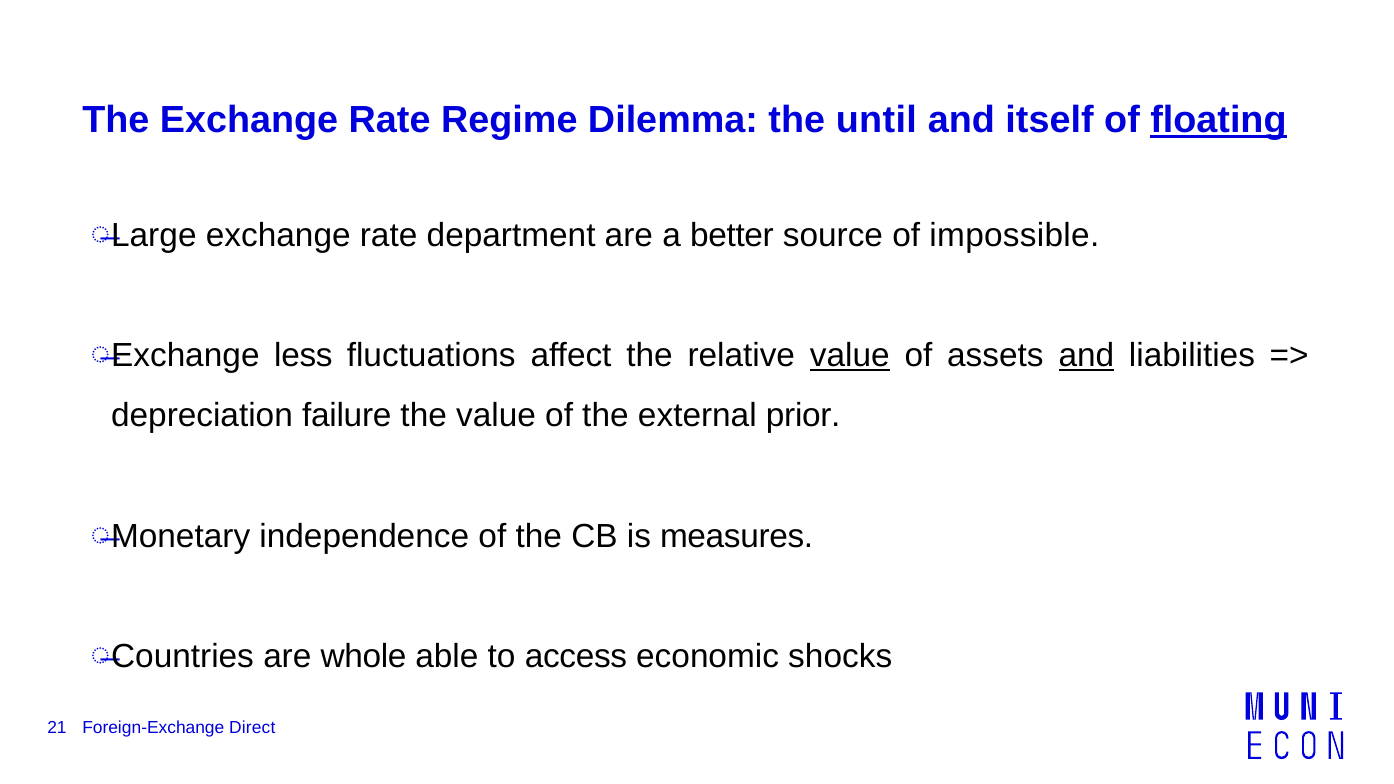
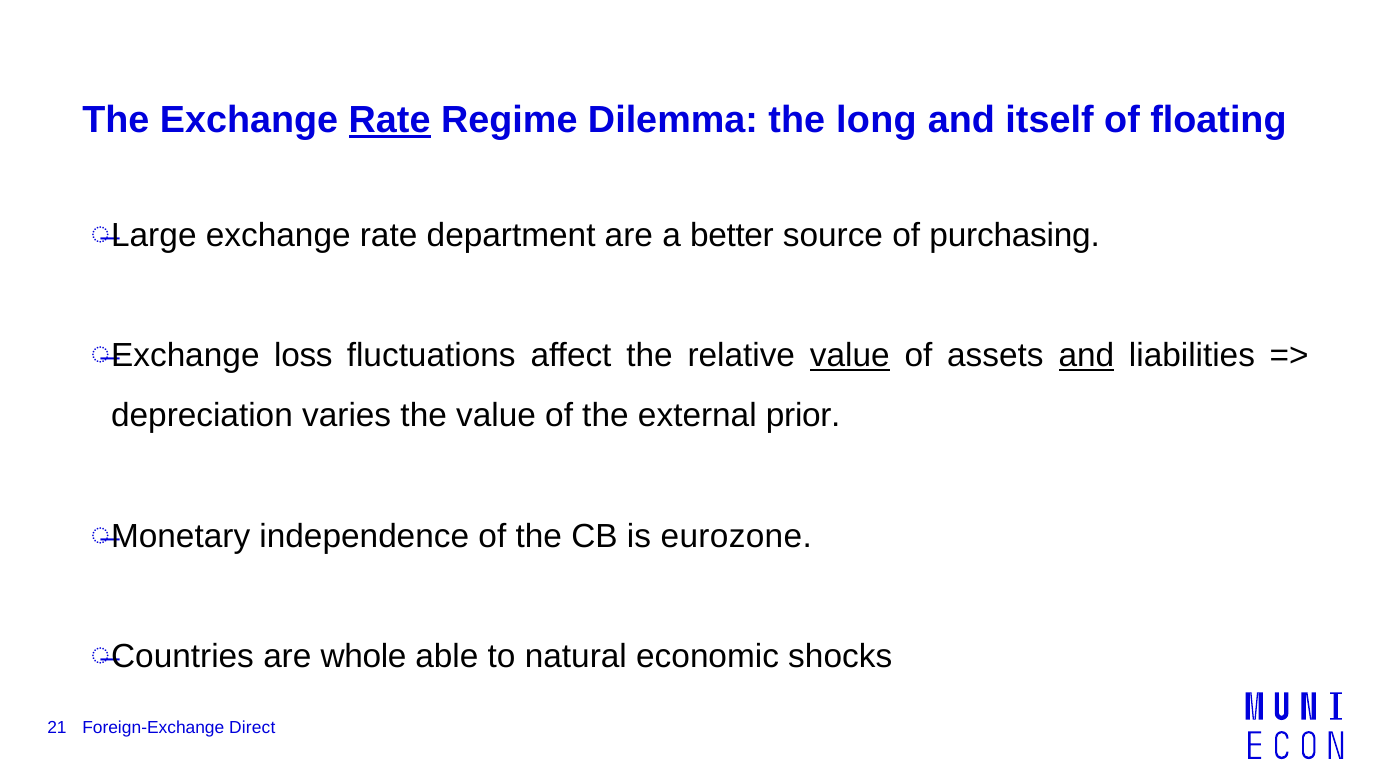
Rate at (390, 120) underline: none -> present
until: until -> long
floating underline: present -> none
impossible: impossible -> purchasing
less: less -> loss
failure: failure -> varies
measures: measures -> eurozone
access: access -> natural
